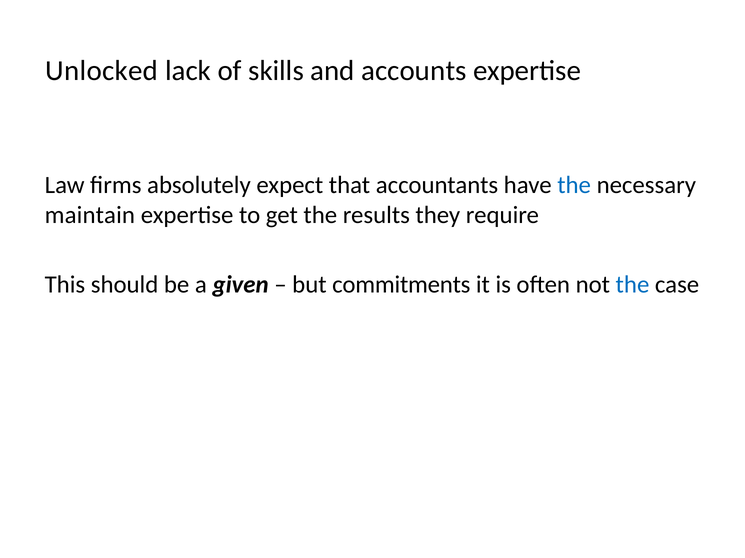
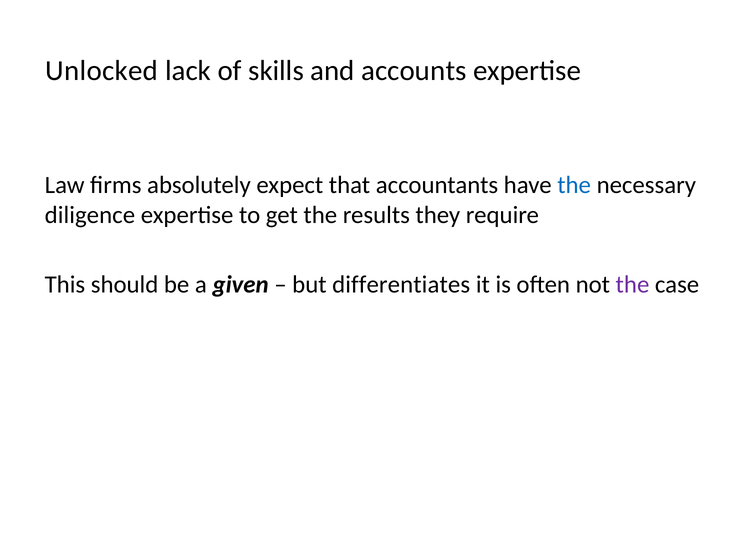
maintain: maintain -> diligence
commitments: commitments -> differentiates
the at (632, 285) colour: blue -> purple
